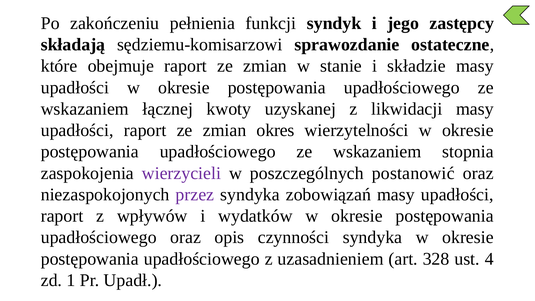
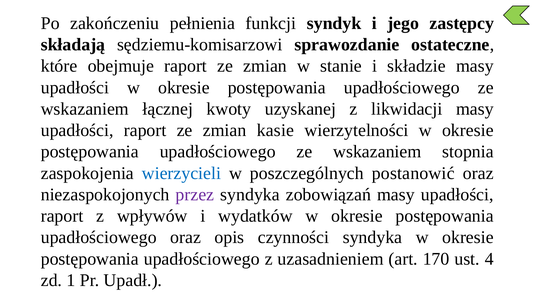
okres: okres -> kasie
wierzycieli colour: purple -> blue
328: 328 -> 170
